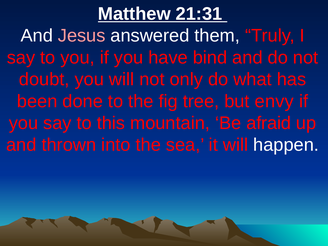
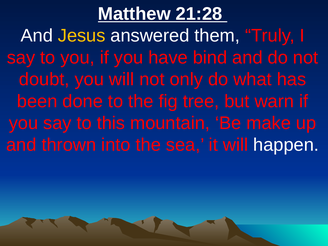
21:31: 21:31 -> 21:28
Jesus colour: pink -> yellow
envy: envy -> warn
afraid: afraid -> make
